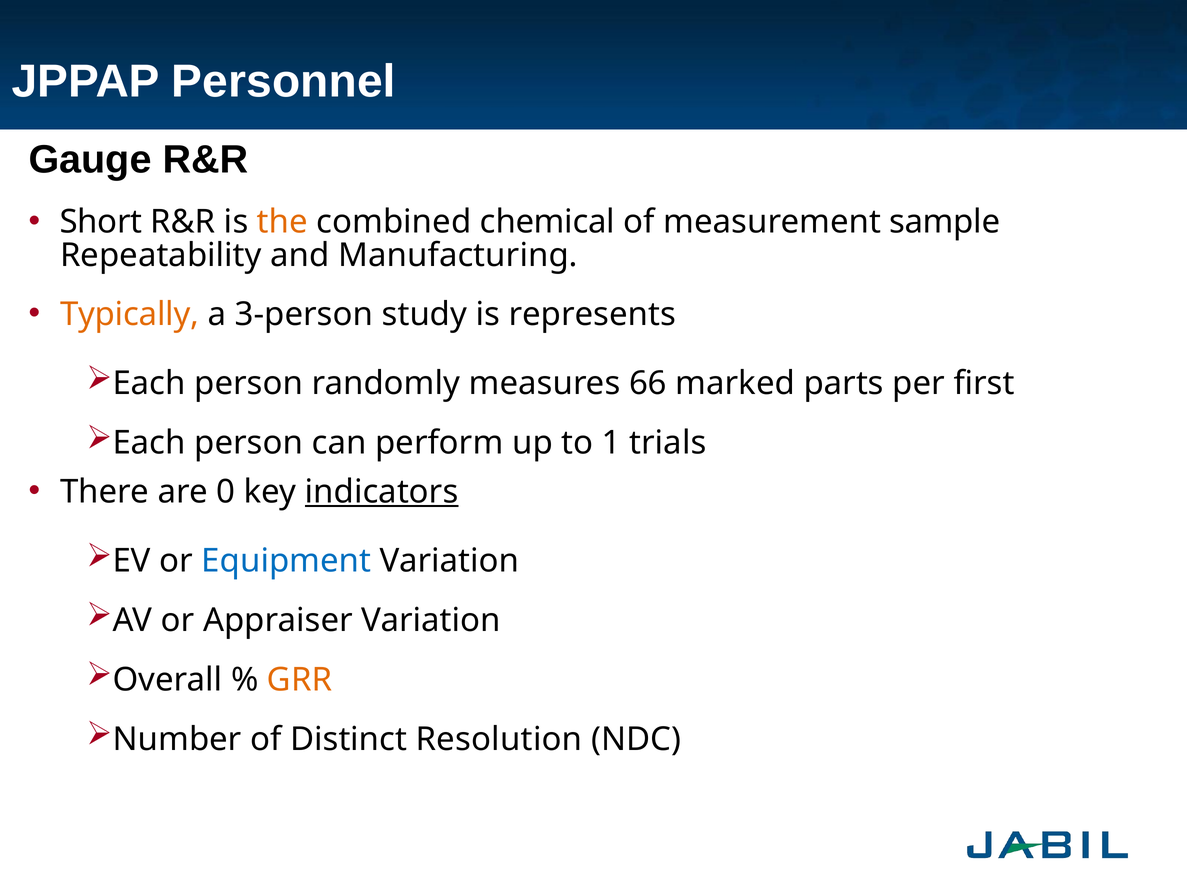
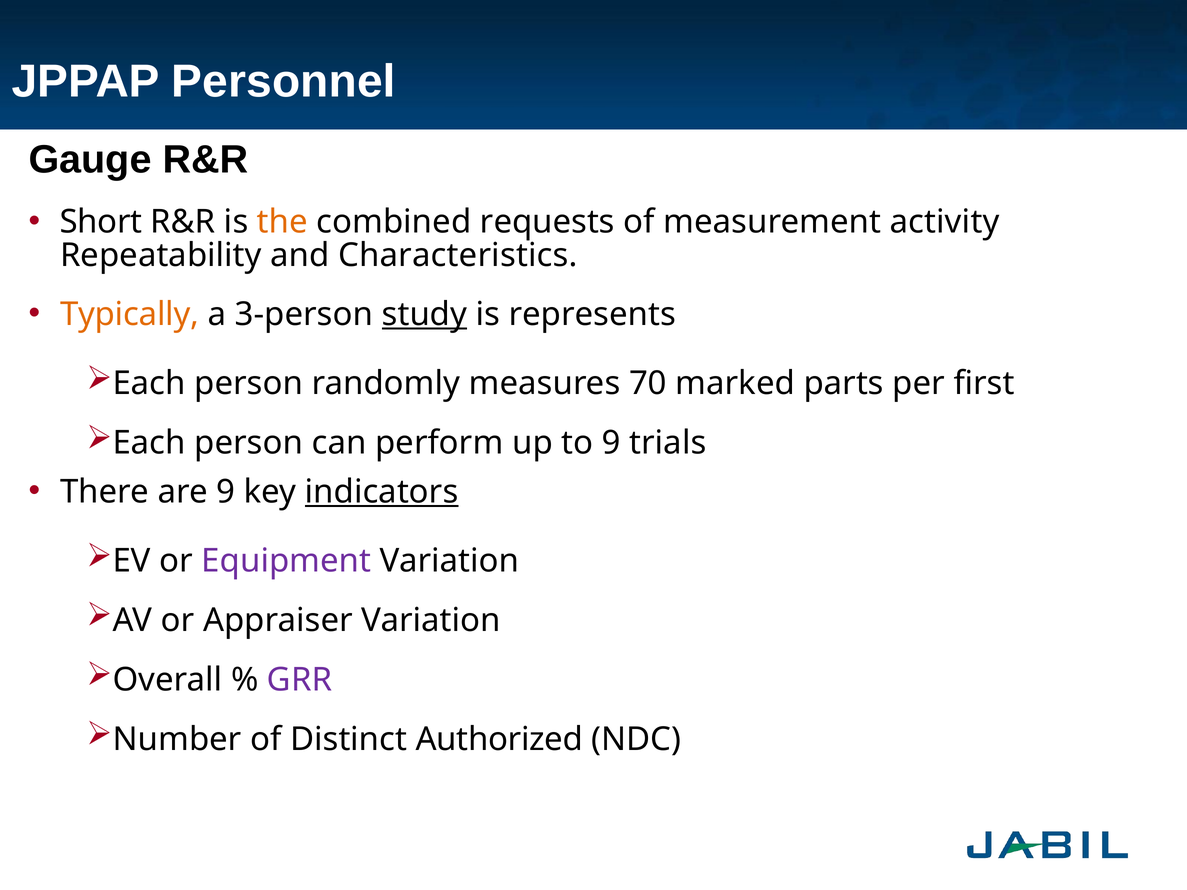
chemical: chemical -> requests
sample: sample -> activity
Manufacturing: Manufacturing -> Characteristics
study underline: none -> present
66: 66 -> 70
to 1: 1 -> 9
are 0: 0 -> 9
Equipment colour: blue -> purple
GRR colour: orange -> purple
Resolution: Resolution -> Authorized
